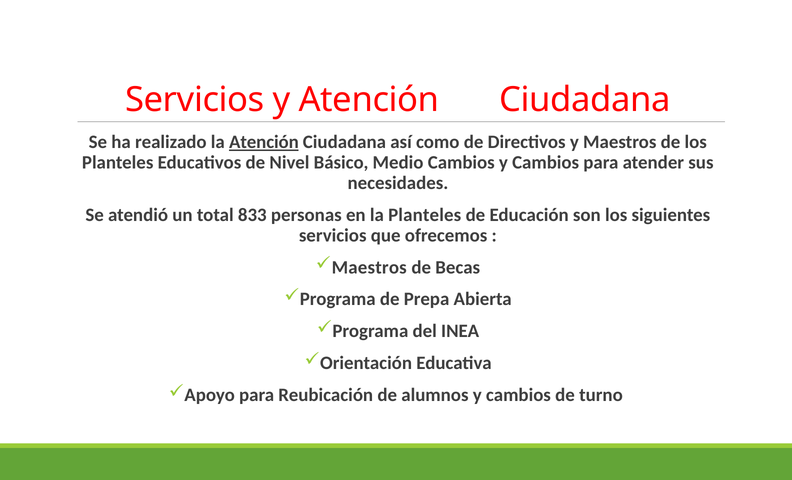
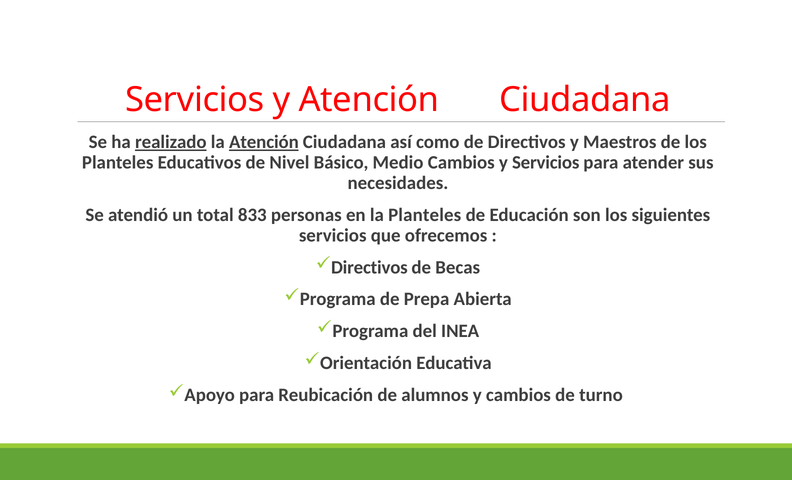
realizado underline: none -> present
Cambios at (546, 162): Cambios -> Servicios
Maestros at (369, 267): Maestros -> Directivos
